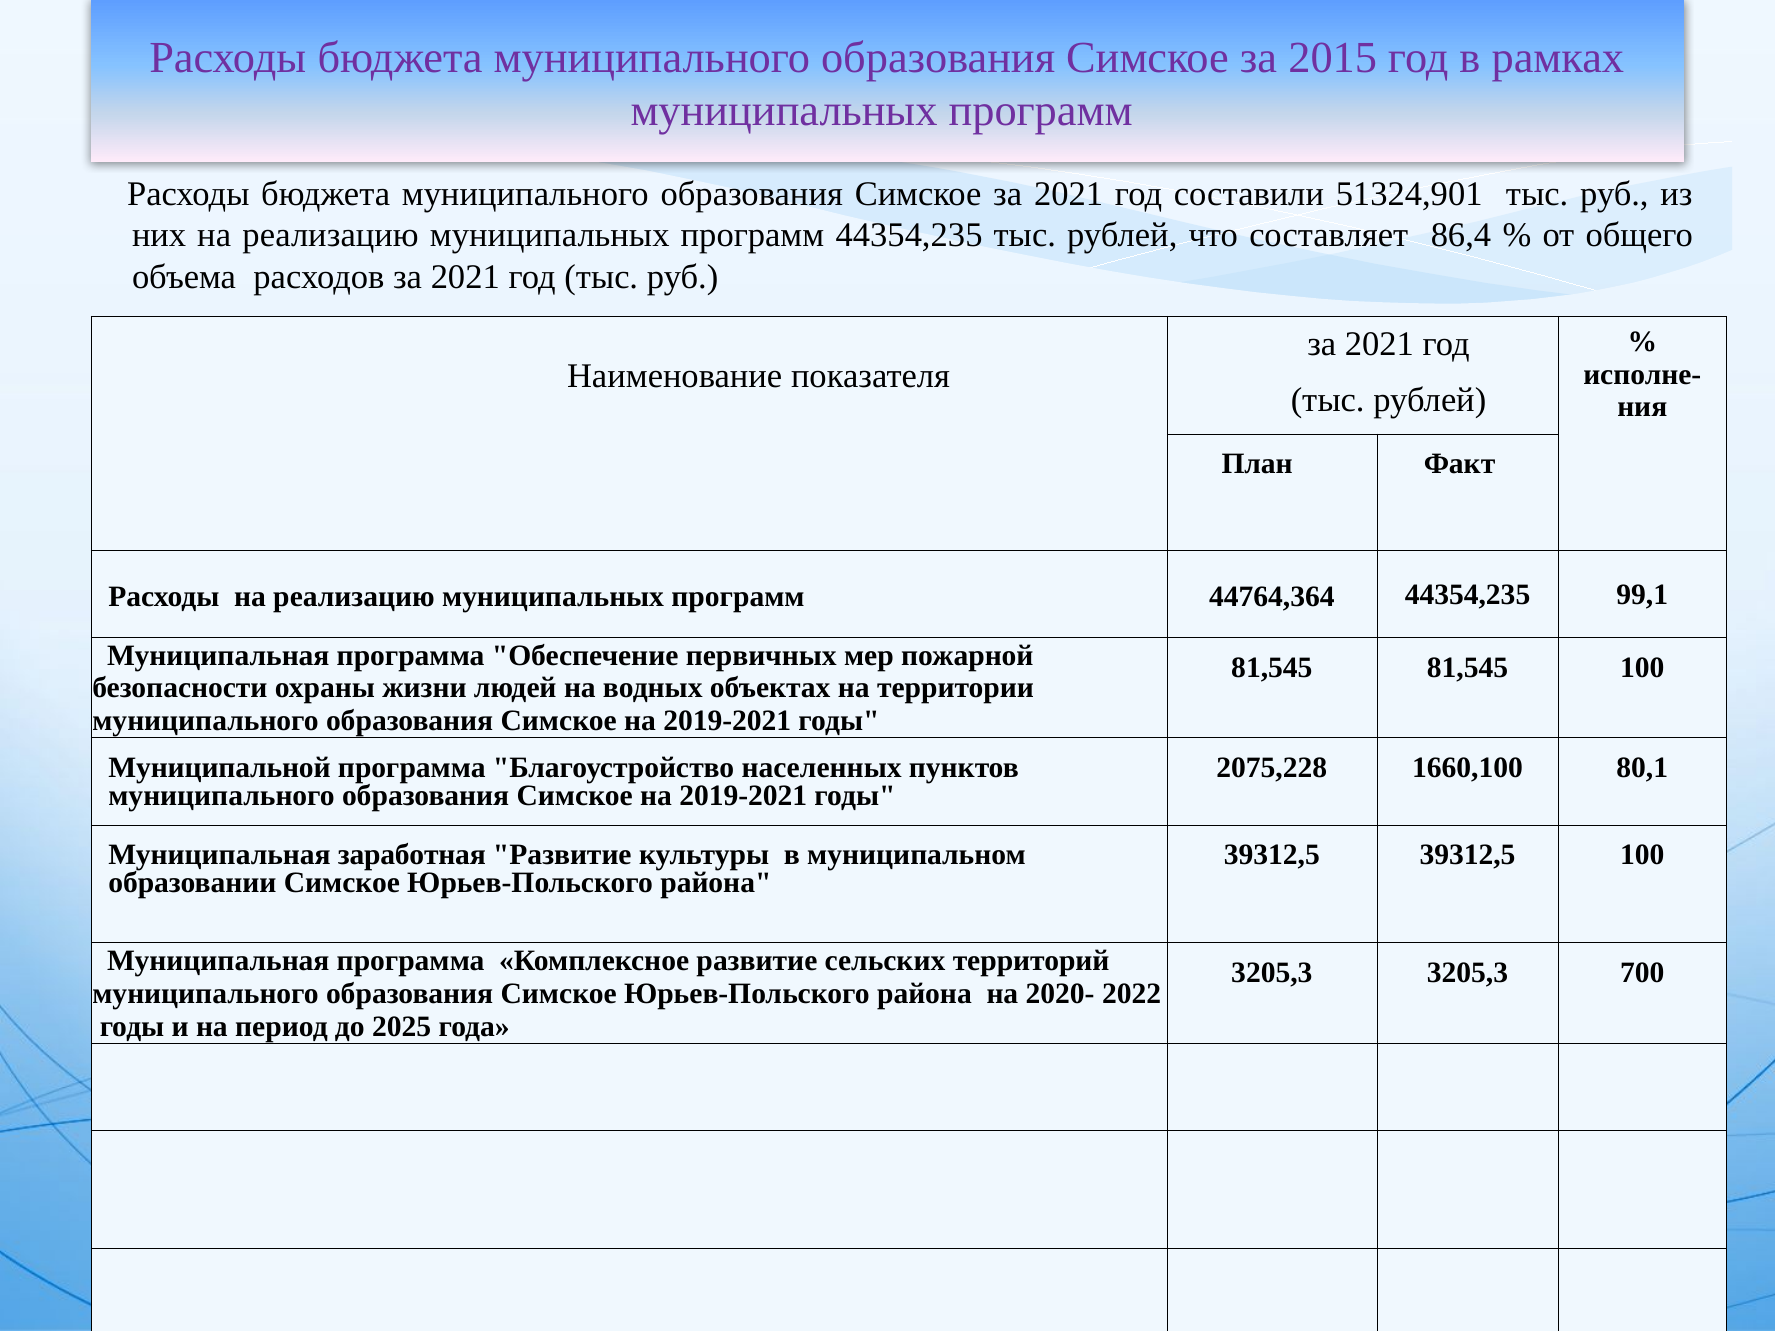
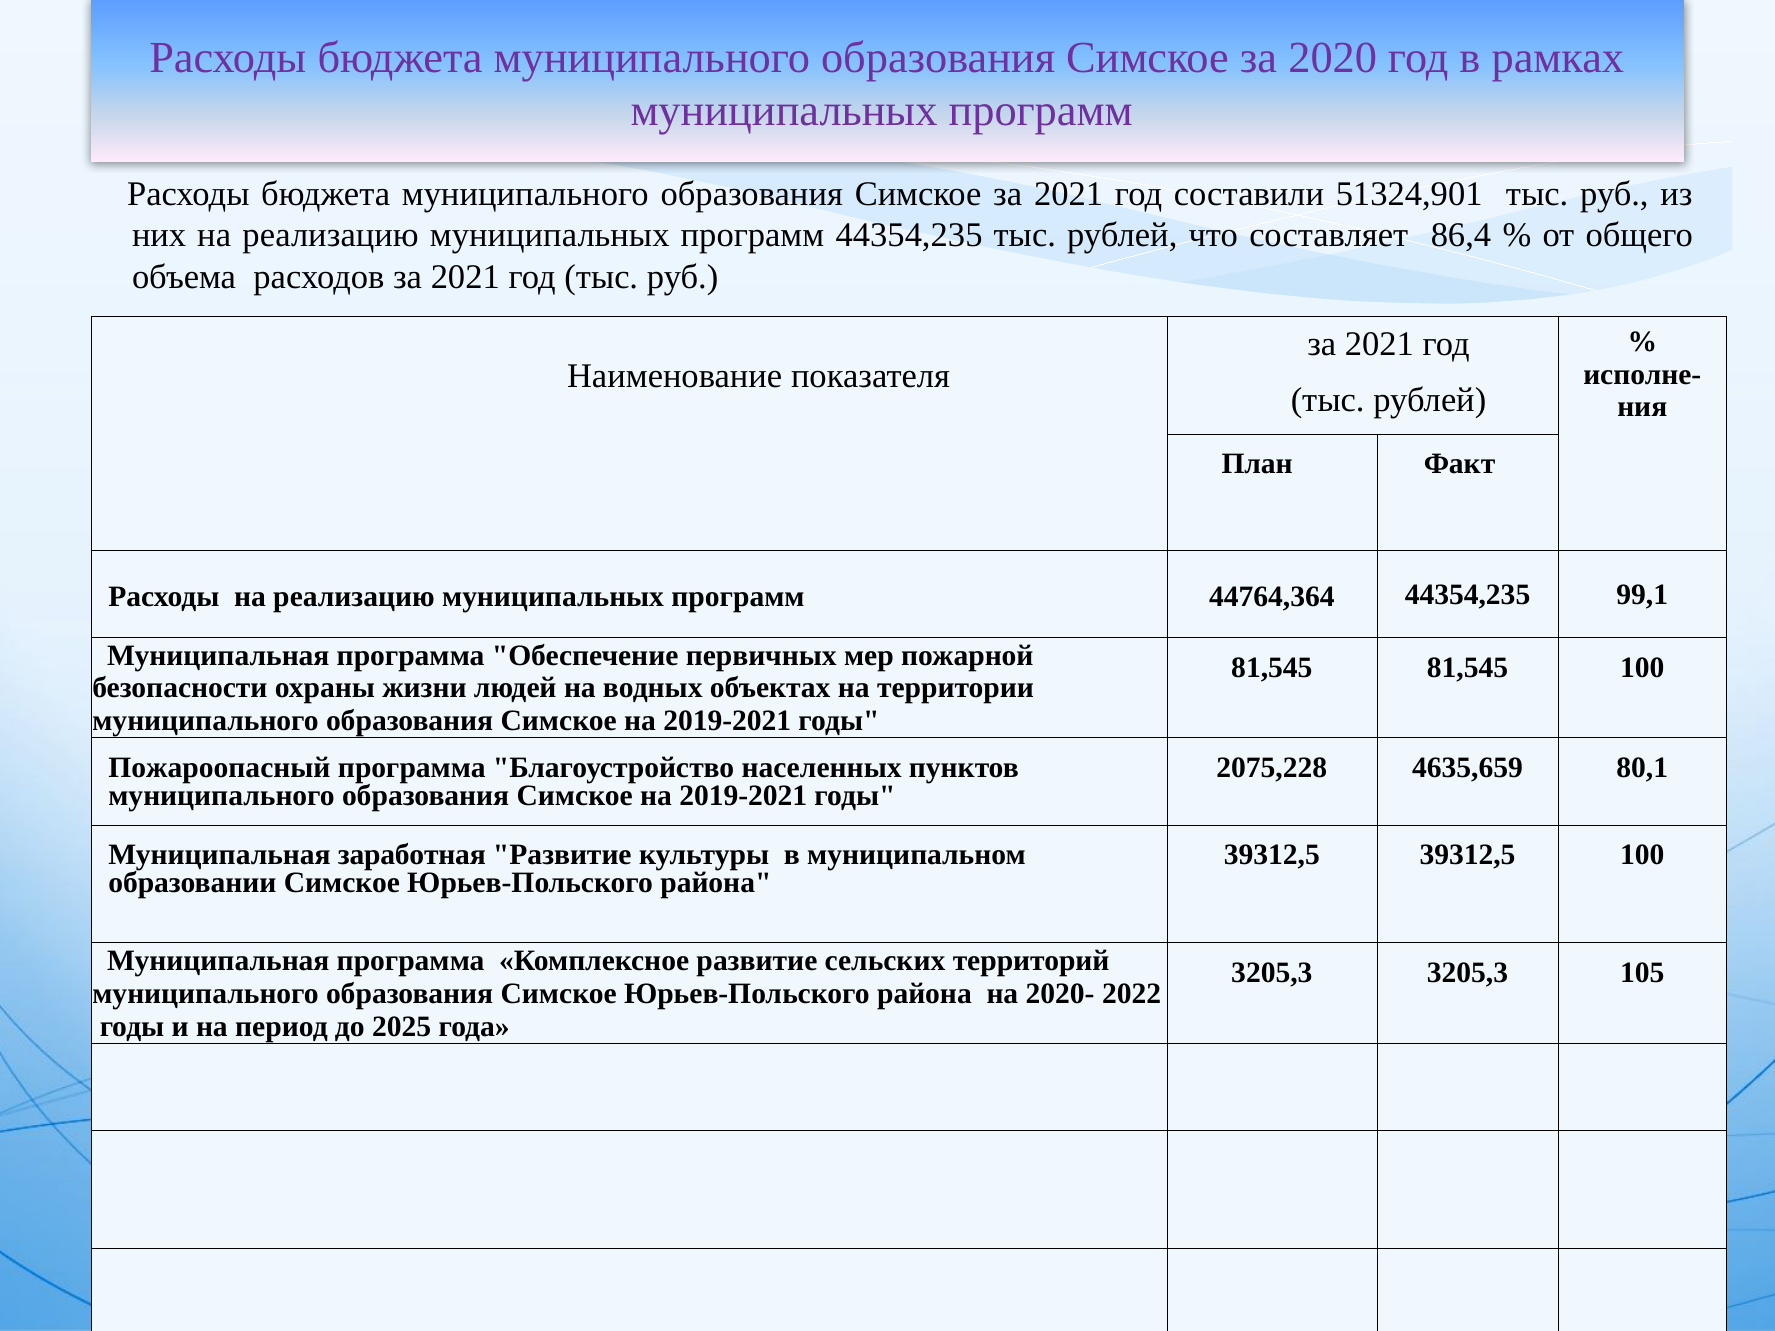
2015: 2015 -> 2020
Муниципальной: Муниципальной -> Пожароопасный
1660,100: 1660,100 -> 4635,659
700: 700 -> 105
